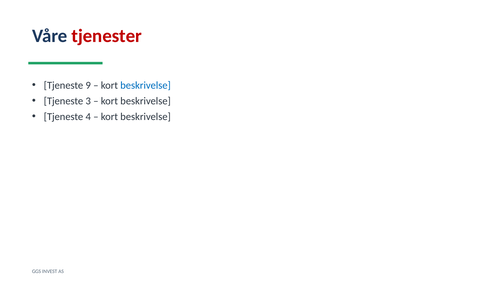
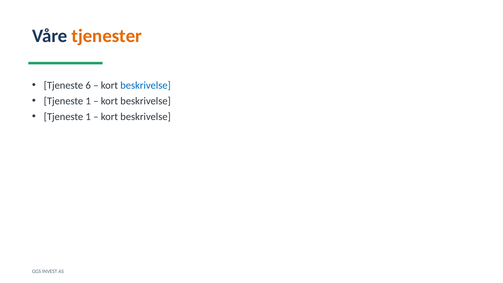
tjenester colour: red -> orange
9: 9 -> 6
3 at (88, 101): 3 -> 1
4 at (88, 117): 4 -> 1
